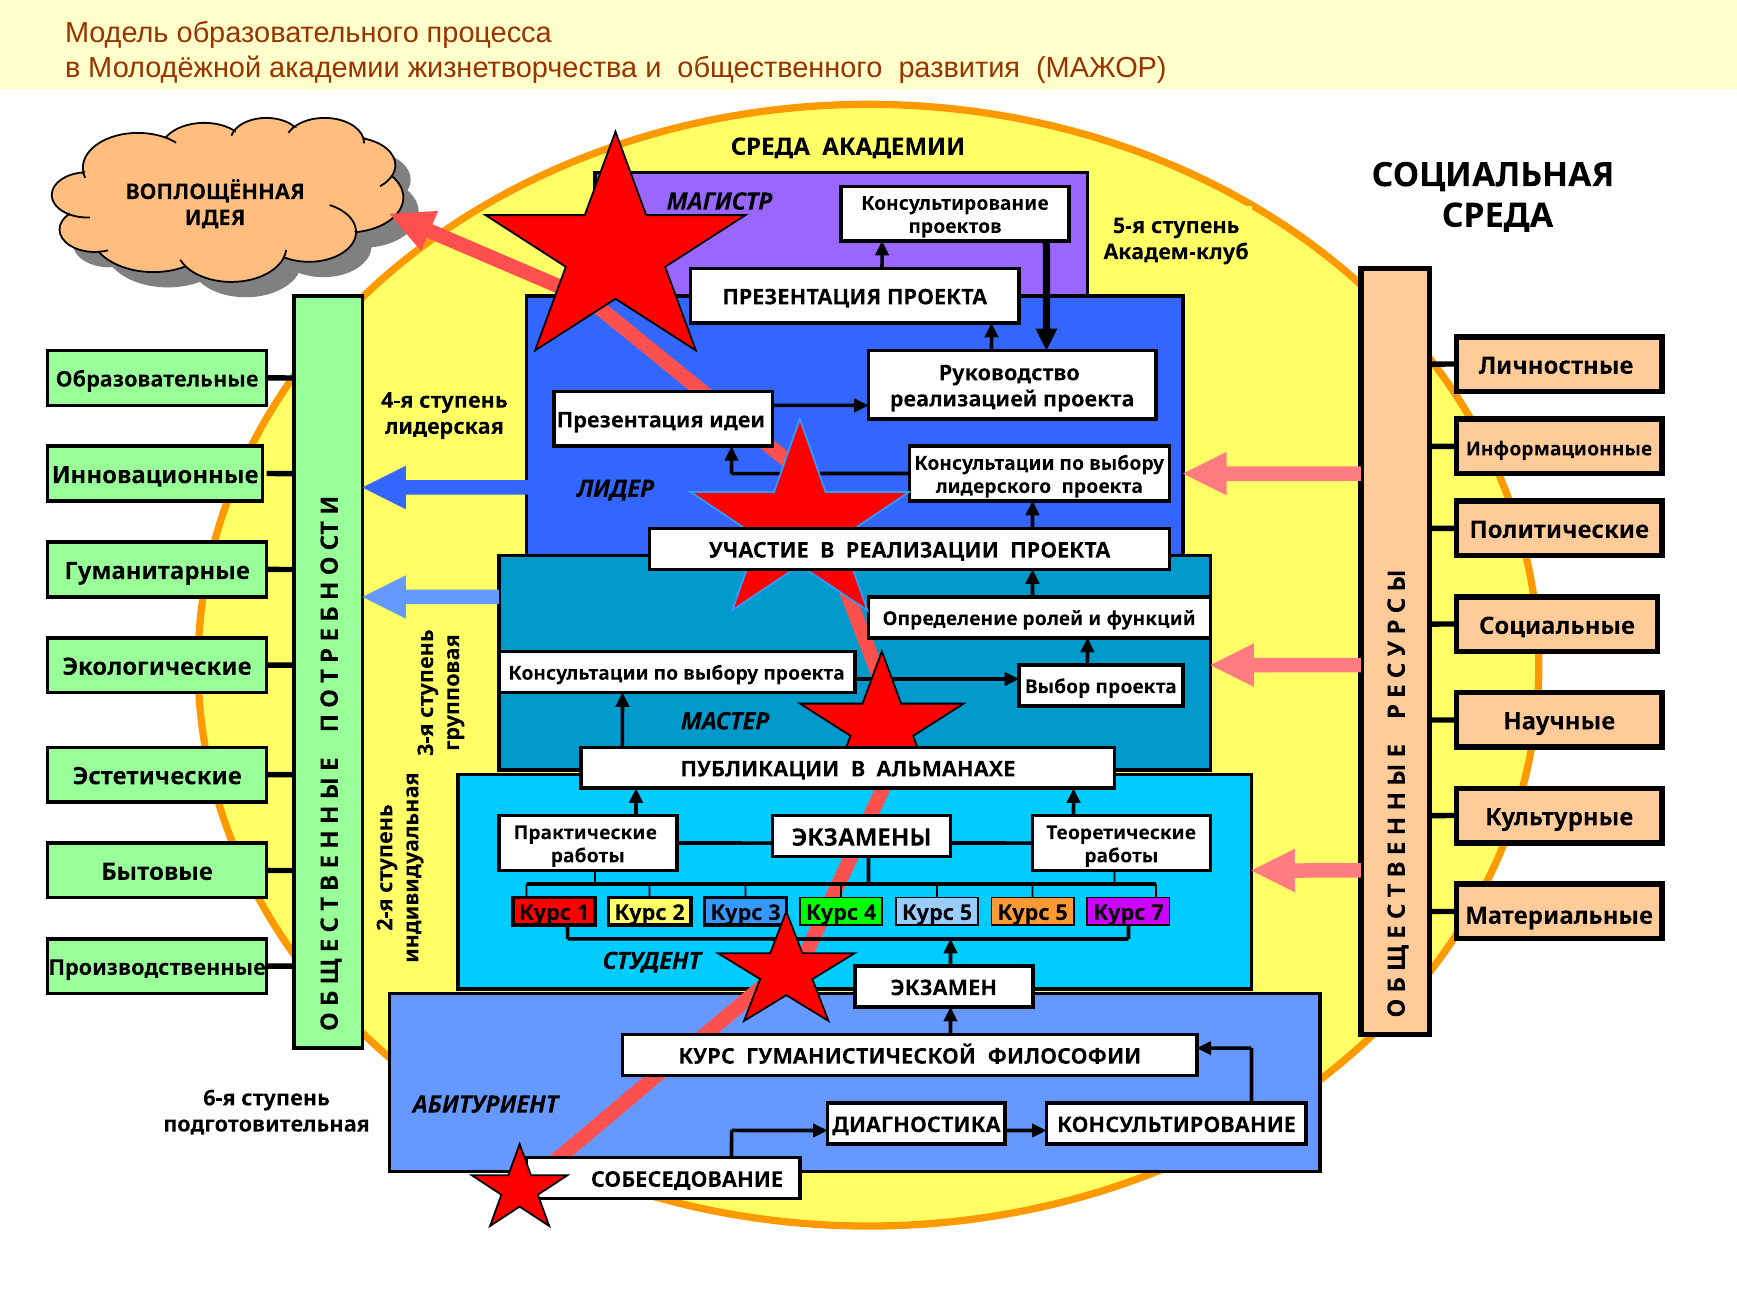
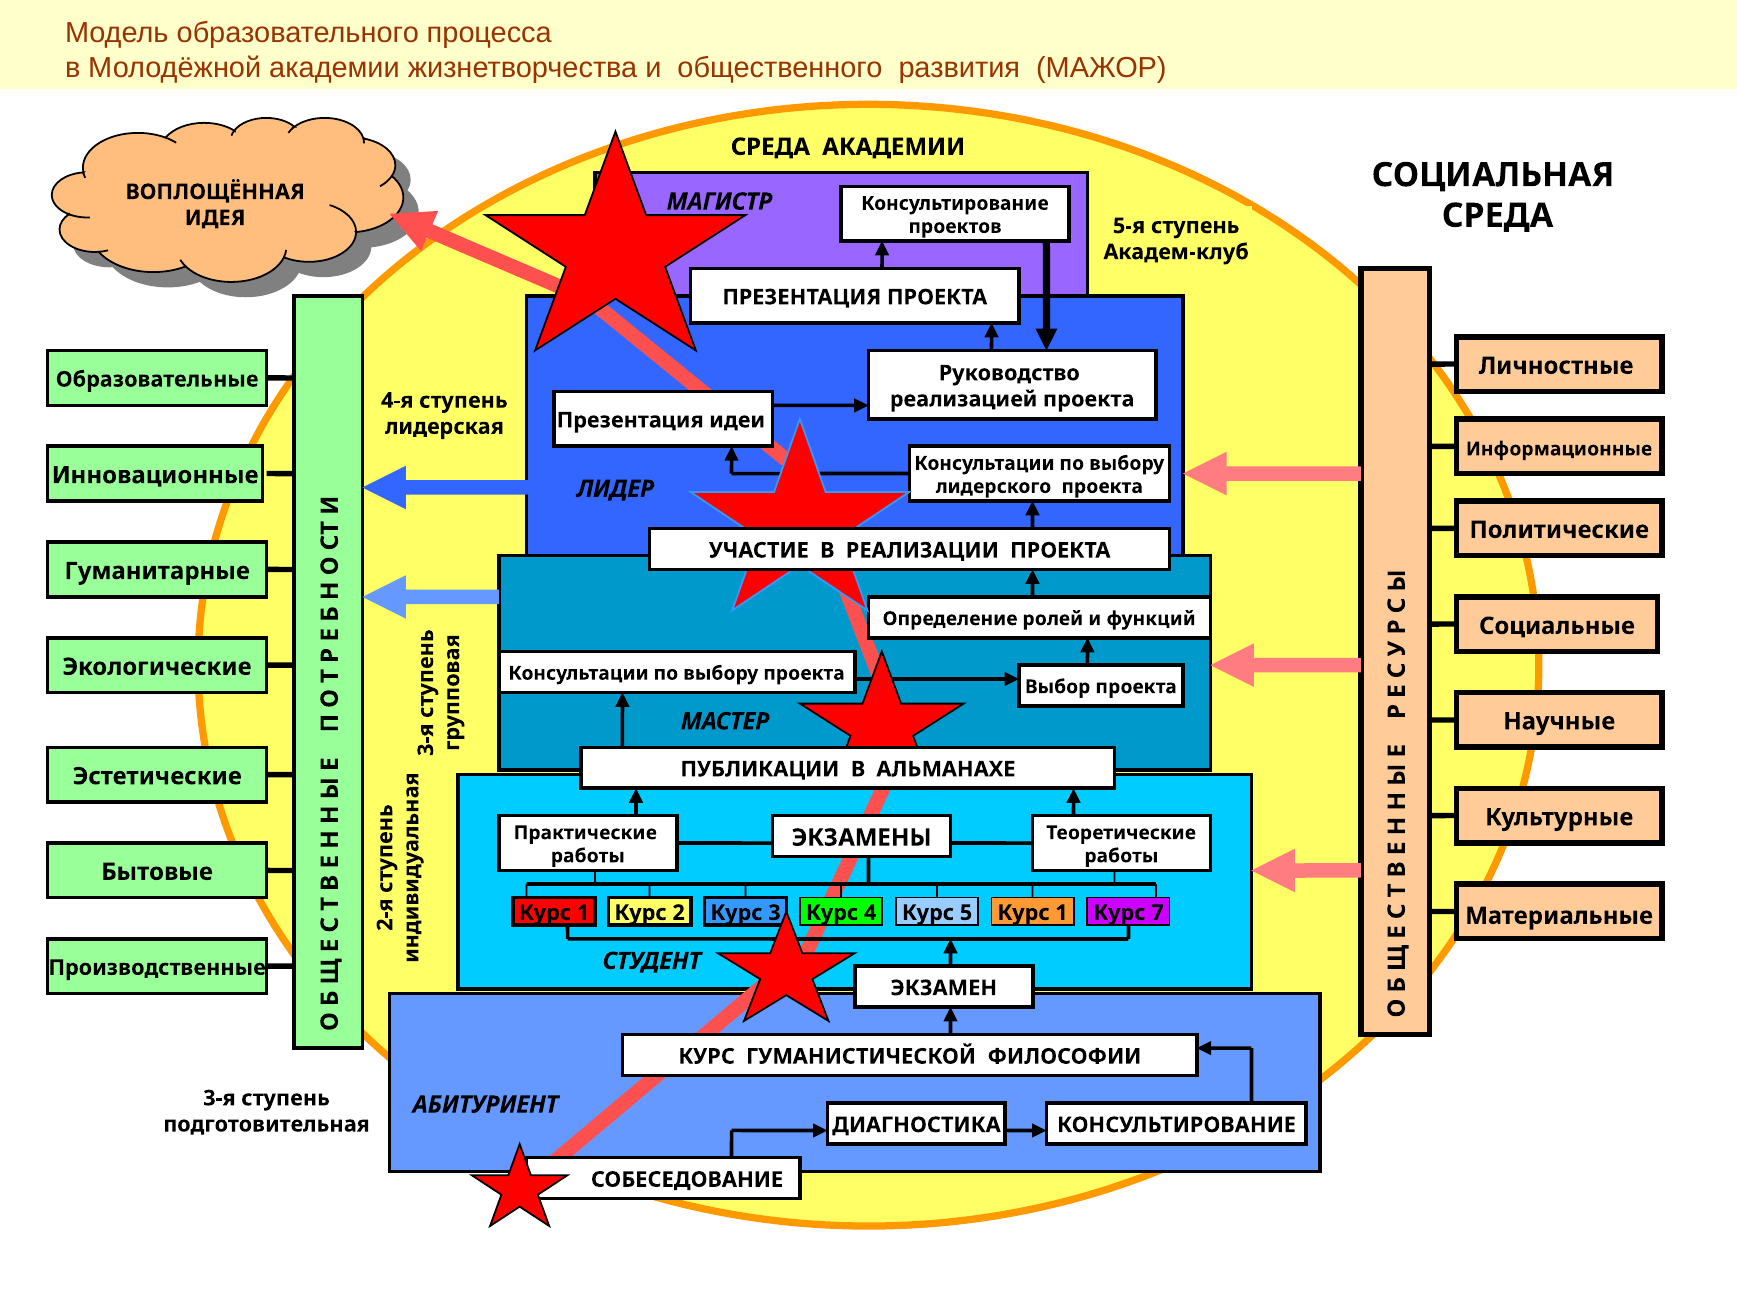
5 Курс 5: 5 -> 1
6-я: 6-я -> 3-я
